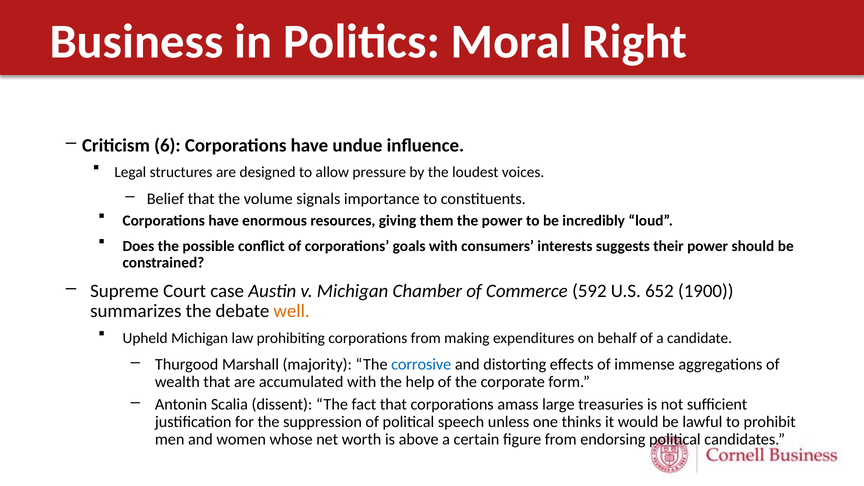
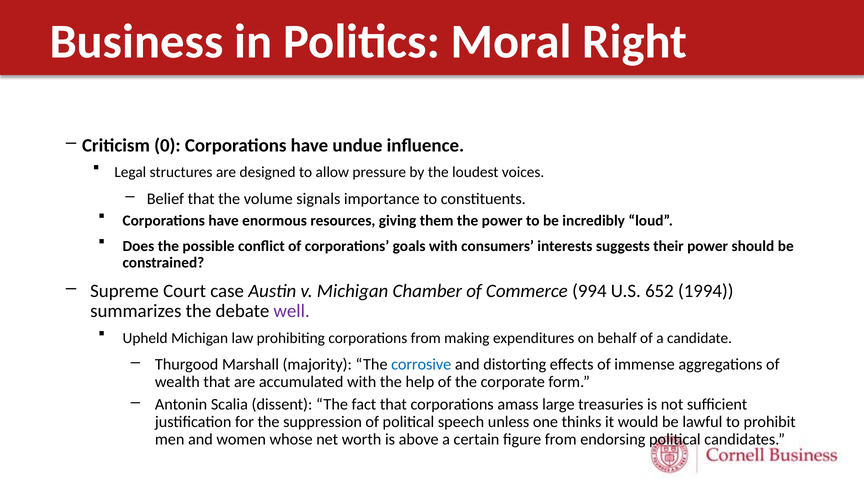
6: 6 -> 0
592: 592 -> 994
1900: 1900 -> 1994
well colour: orange -> purple
